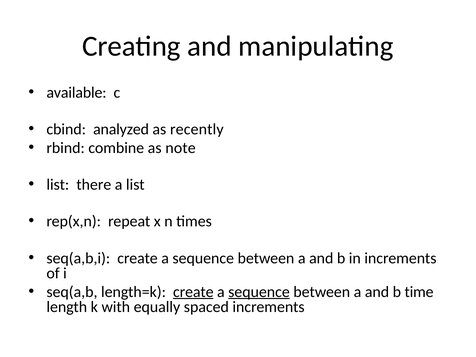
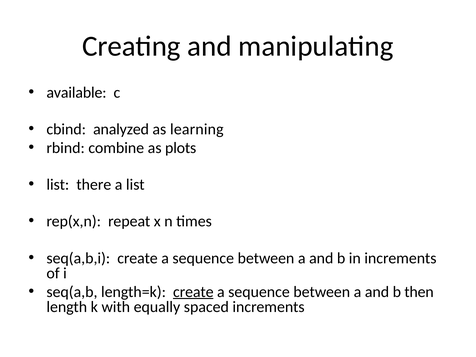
recently: recently -> learning
note: note -> plots
sequence at (259, 292) underline: present -> none
time: time -> then
